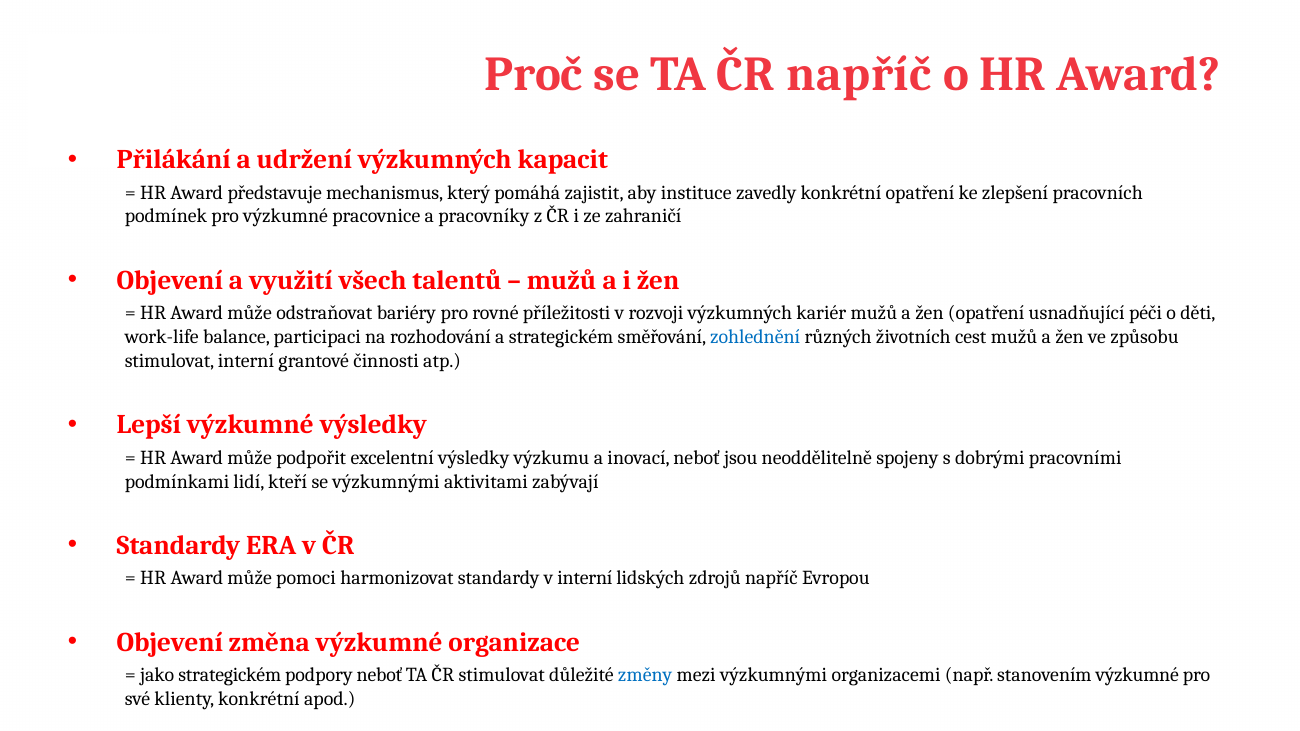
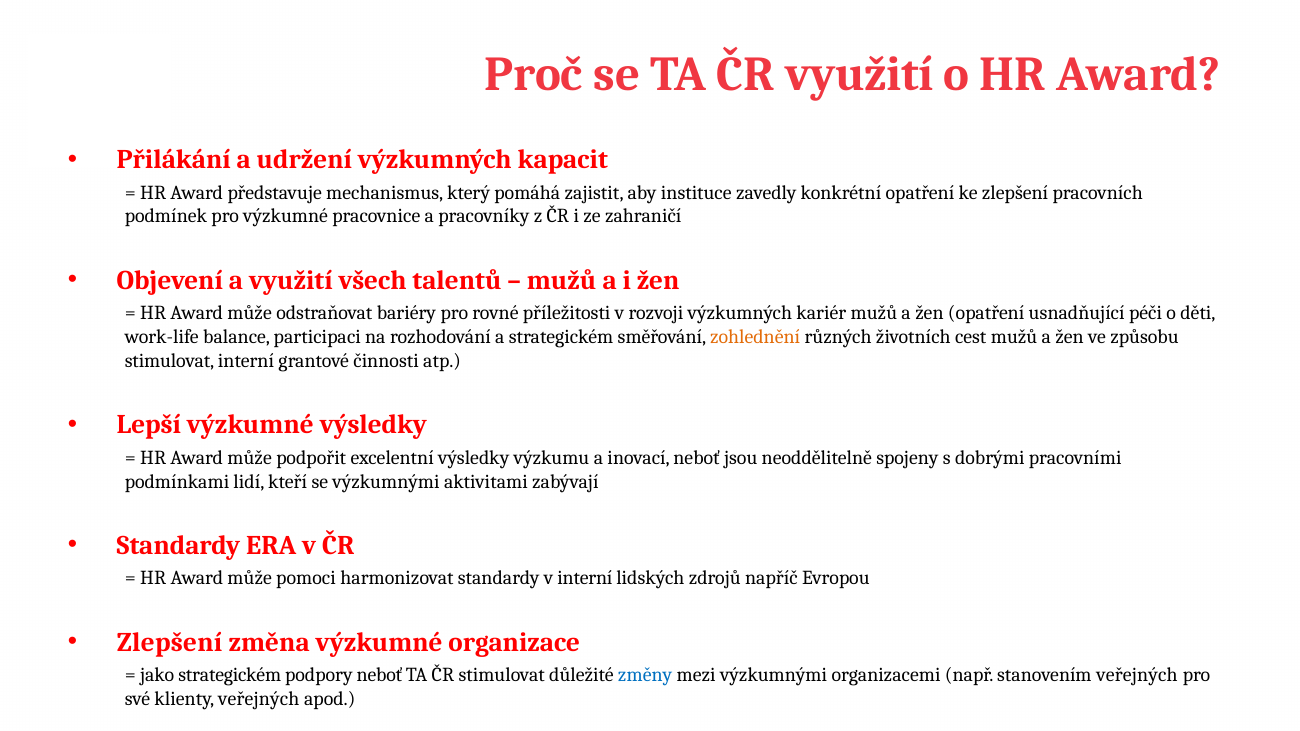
ČR napříč: napříč -> využití
zohlednění colour: blue -> orange
Objevení at (170, 643): Objevení -> Zlepšení
stanovením výzkumné: výzkumné -> veřejných
klienty konkrétní: konkrétní -> veřejných
